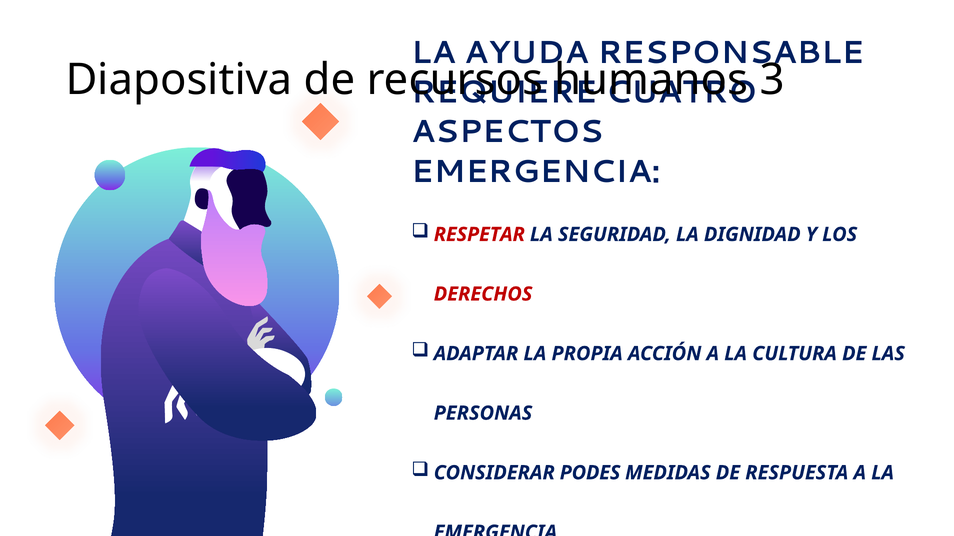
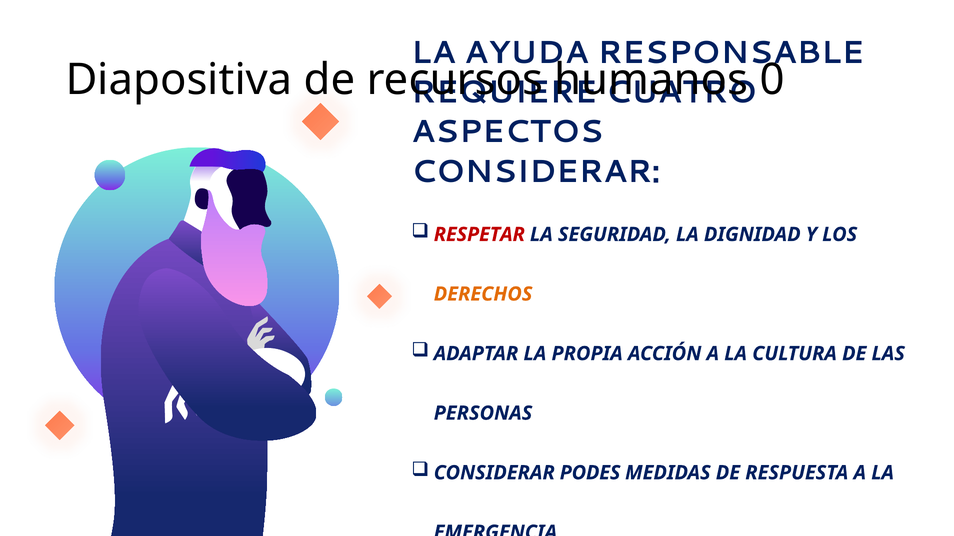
3: 3 -> 0
EMERGENCIA at (536, 172): EMERGENCIA -> CONSIDERAR
DERECHOS colour: red -> orange
